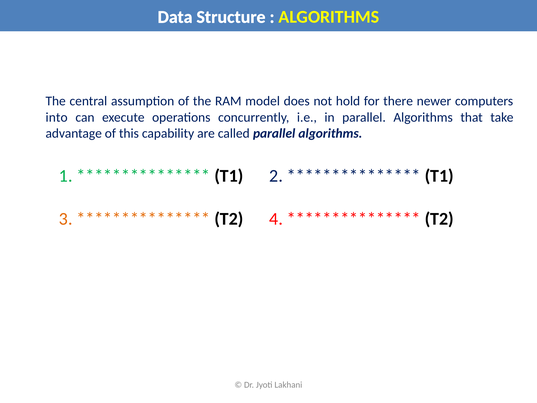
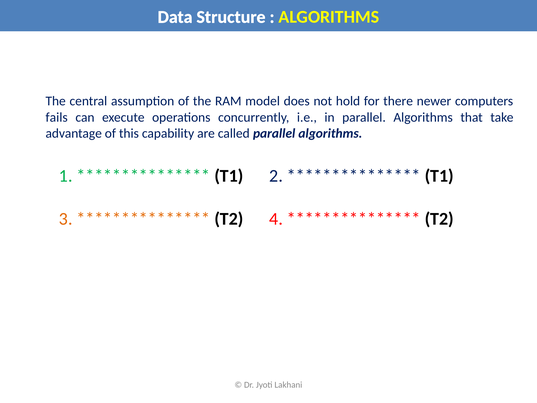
into: into -> fails
